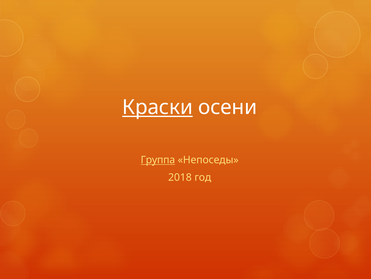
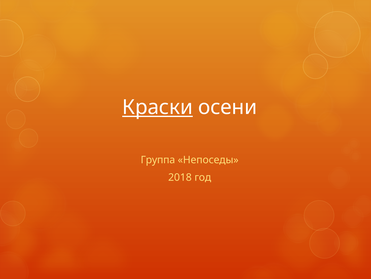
Группа underline: present -> none
